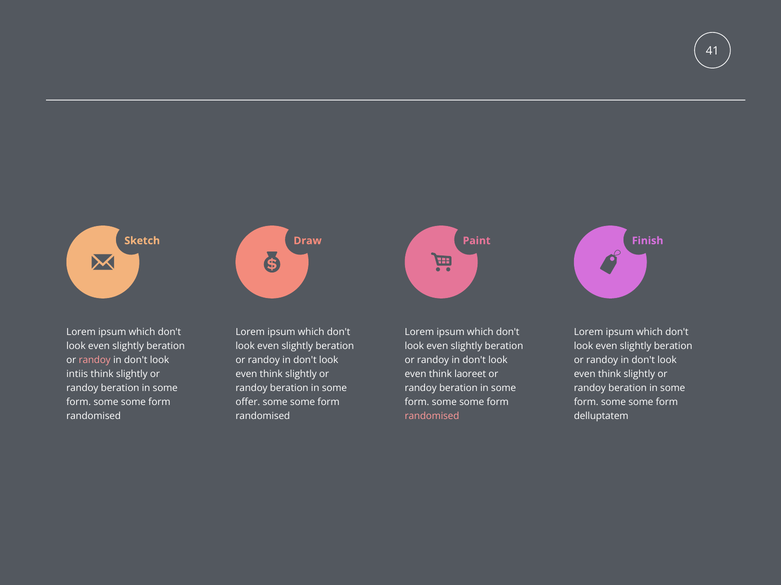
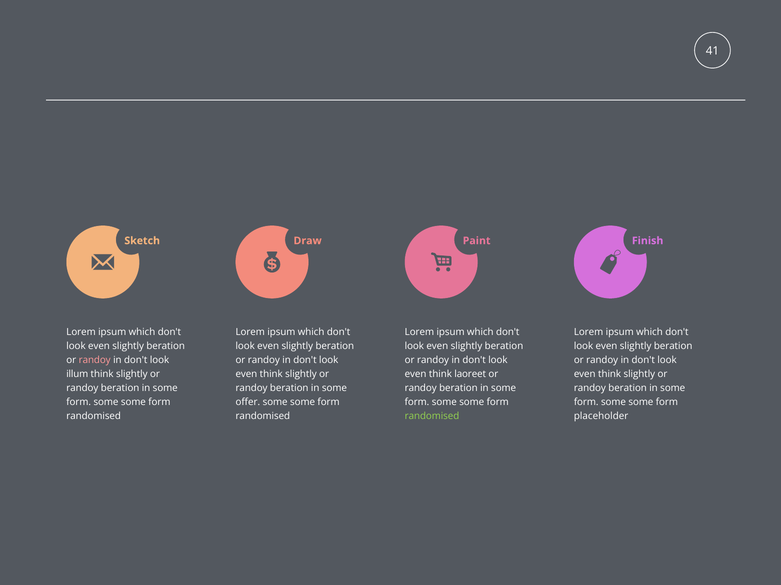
intiis: intiis -> illum
randomised at (432, 417) colour: pink -> light green
delluptatem: delluptatem -> placeholder
